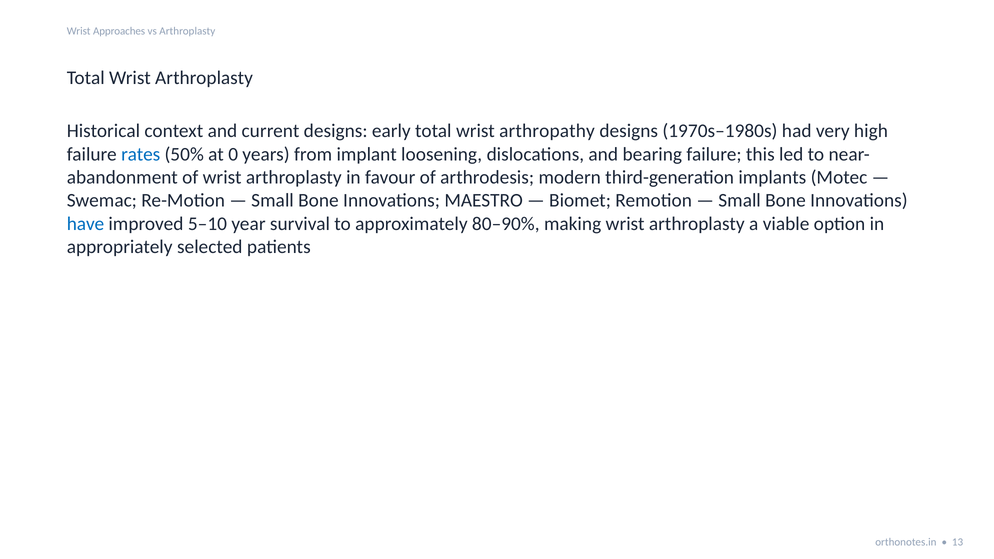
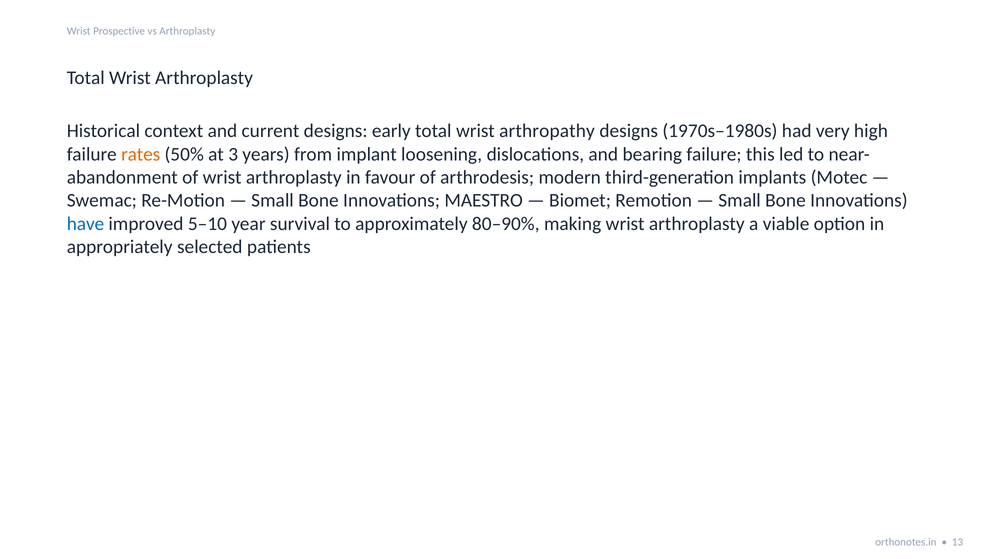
Approaches: Approaches -> Prospective
rates colour: blue -> orange
0: 0 -> 3
